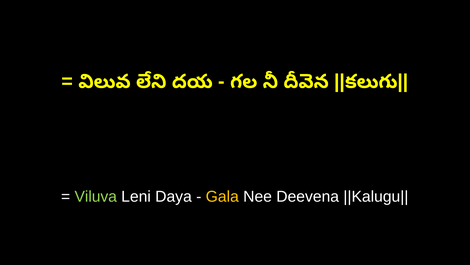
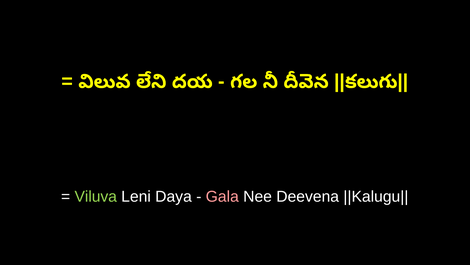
Gala colour: yellow -> pink
